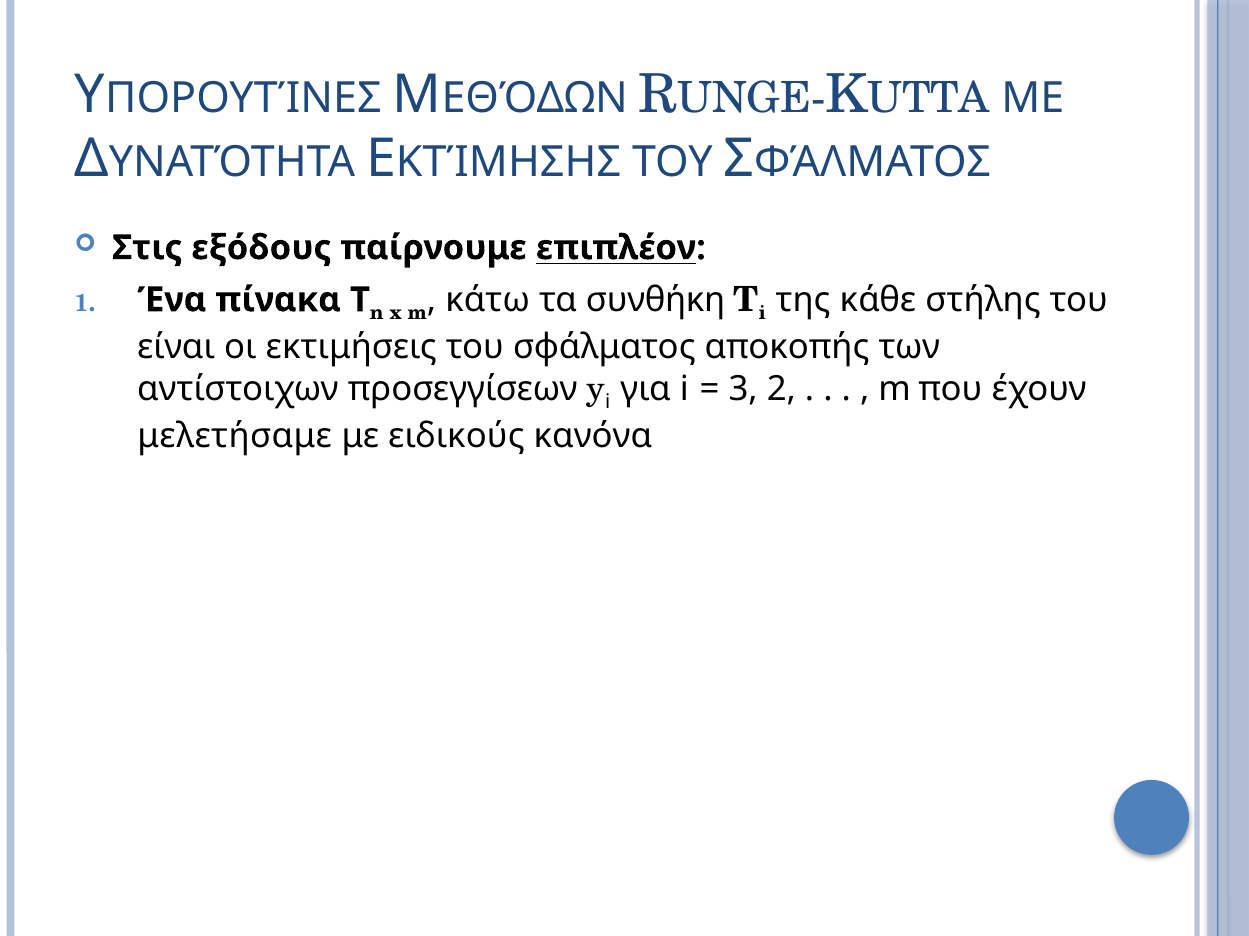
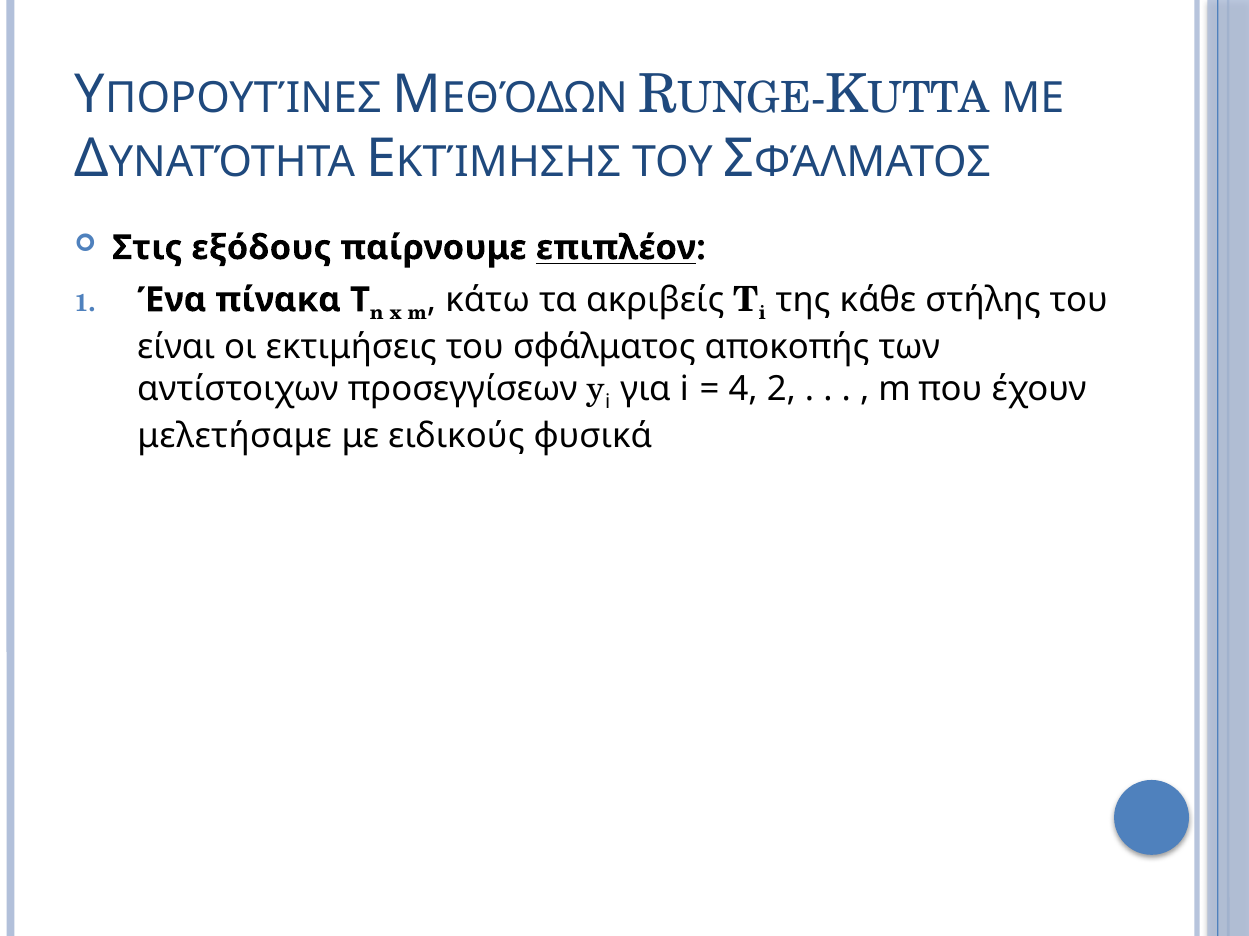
συνθήκη: συνθήκη -> ακριβείς
3: 3 -> 4
κανόνα: κανόνα -> φυσικά
